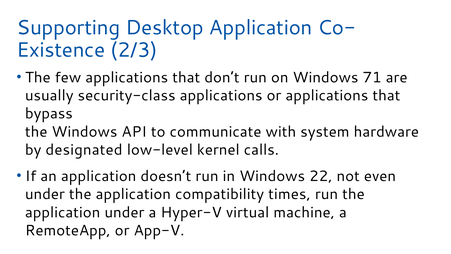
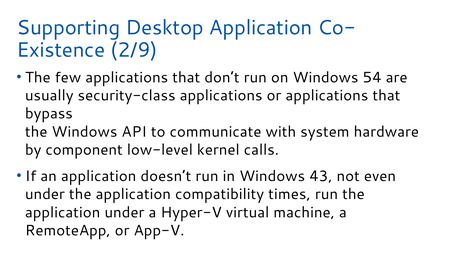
2/3: 2/3 -> 2/9
71: 71 -> 54
designated: designated -> component
22: 22 -> 43
